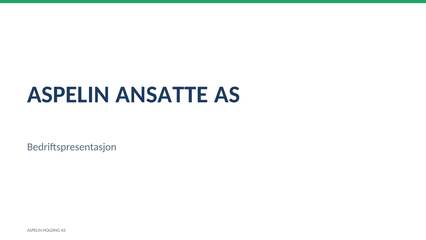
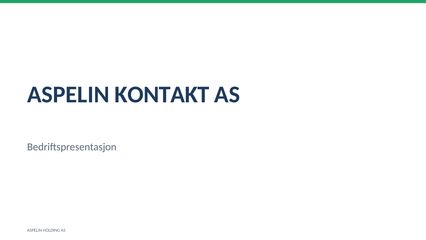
ANSATTE: ANSATTE -> KONTAKT
